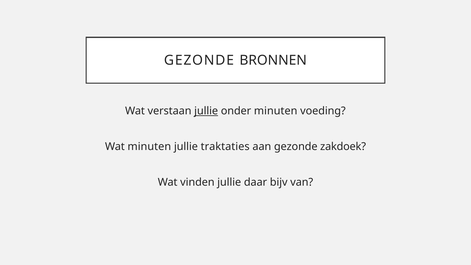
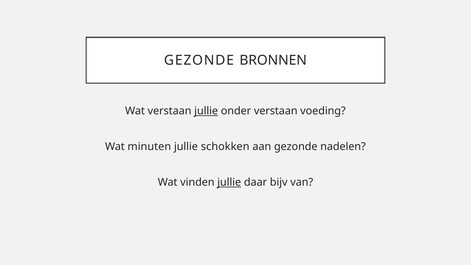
onder minuten: minuten -> verstaan
traktaties: traktaties -> schokken
zakdoek: zakdoek -> nadelen
jullie at (229, 182) underline: none -> present
